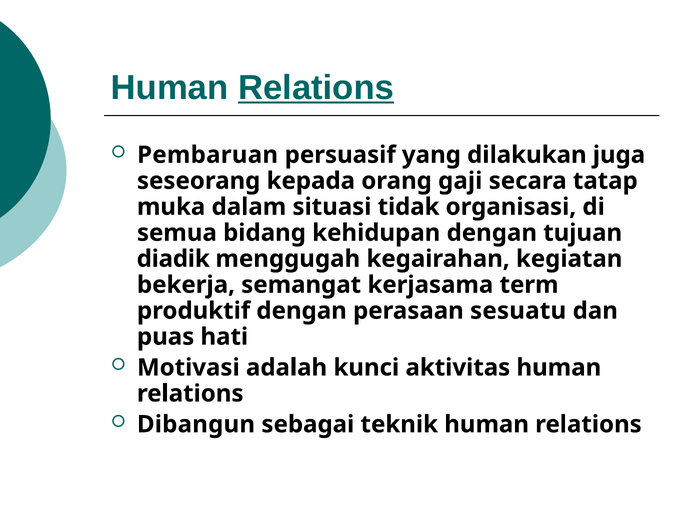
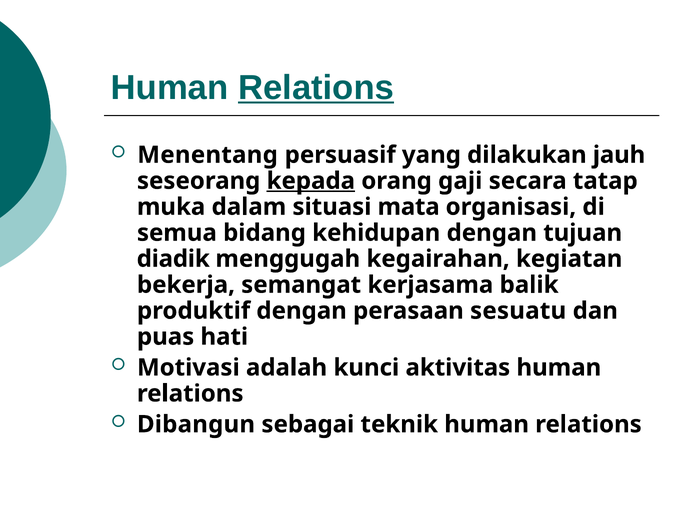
Pembaruan: Pembaruan -> Menentang
juga: juga -> jauh
kepada underline: none -> present
tidak: tidak -> mata
term: term -> balik
